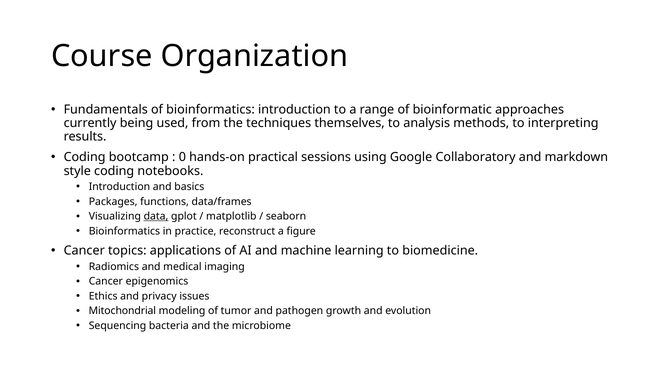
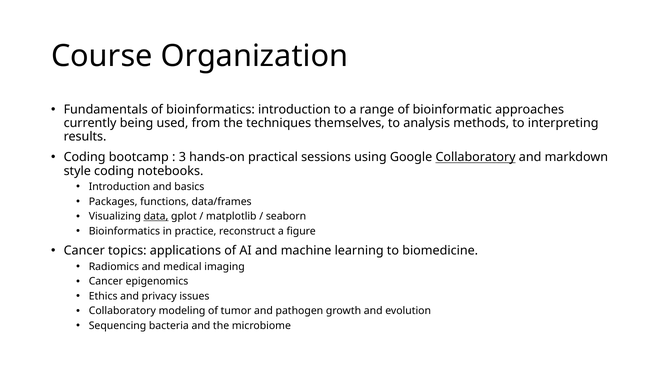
0: 0 -> 3
Collaboratory at (476, 157) underline: none -> present
Mitochondrial at (122, 311): Mitochondrial -> Collaboratory
